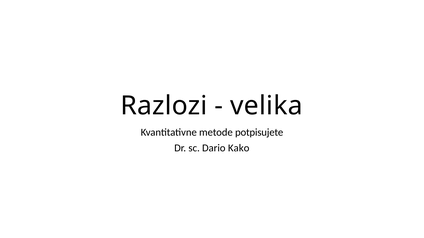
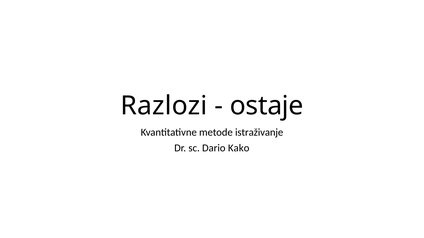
velika: velika -> ostaje
potpisujete: potpisujete -> istraživanje
